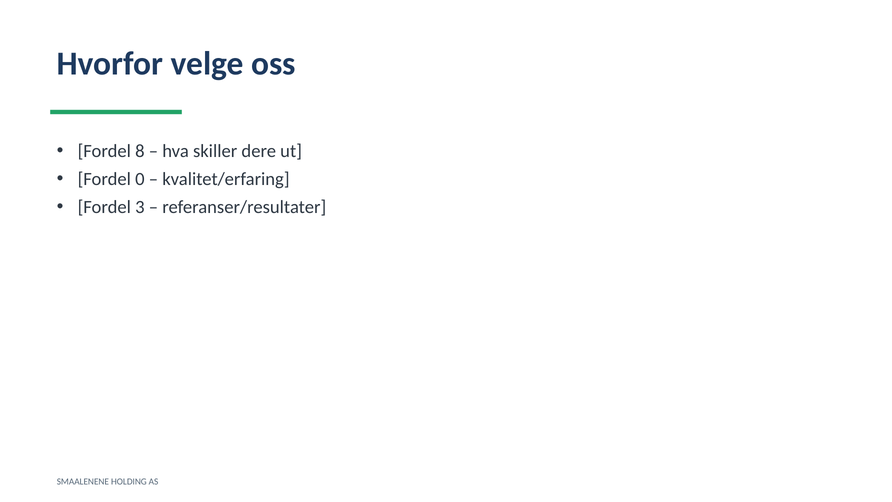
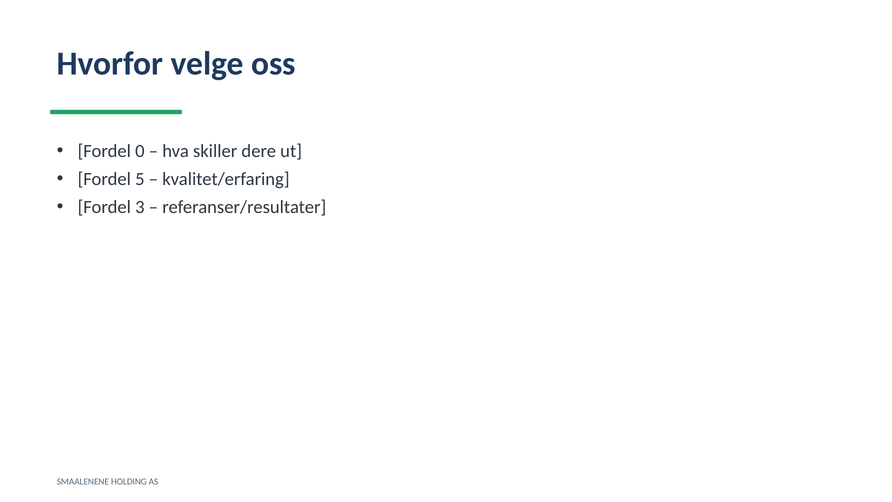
8: 8 -> 0
0: 0 -> 5
